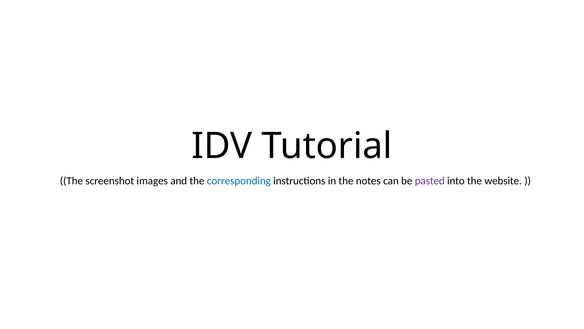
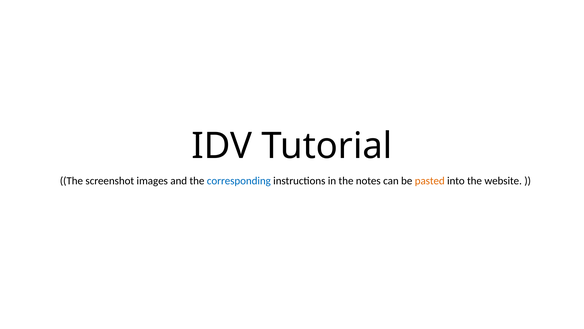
pasted colour: purple -> orange
